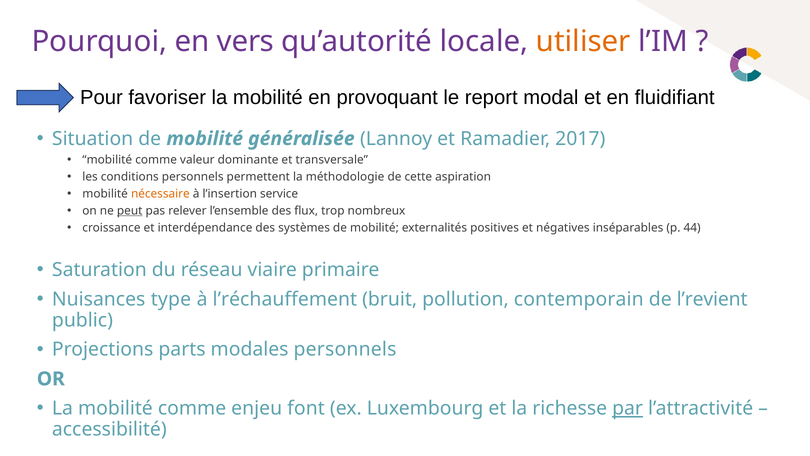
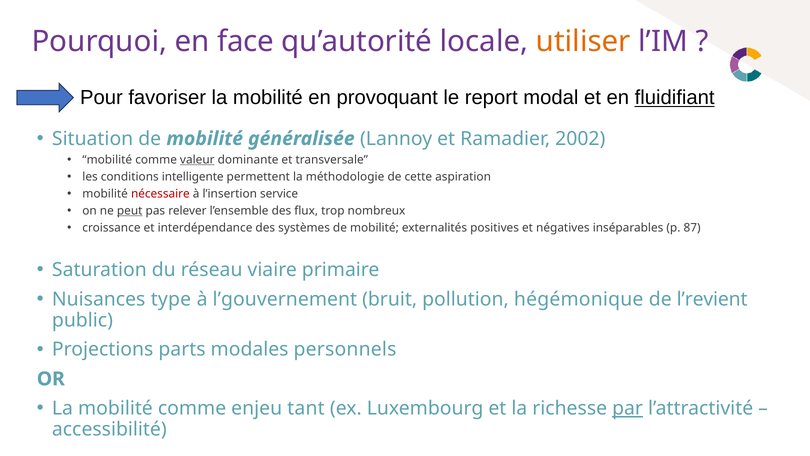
vers: vers -> face
fluidifiant underline: none -> present
2017: 2017 -> 2002
valeur underline: none -> present
conditions personnels: personnels -> intelligente
nécessaire colour: orange -> red
44: 44 -> 87
l’réchauffement: l’réchauffement -> l’gouvernement
contemporain: contemporain -> hégémonique
font: font -> tant
